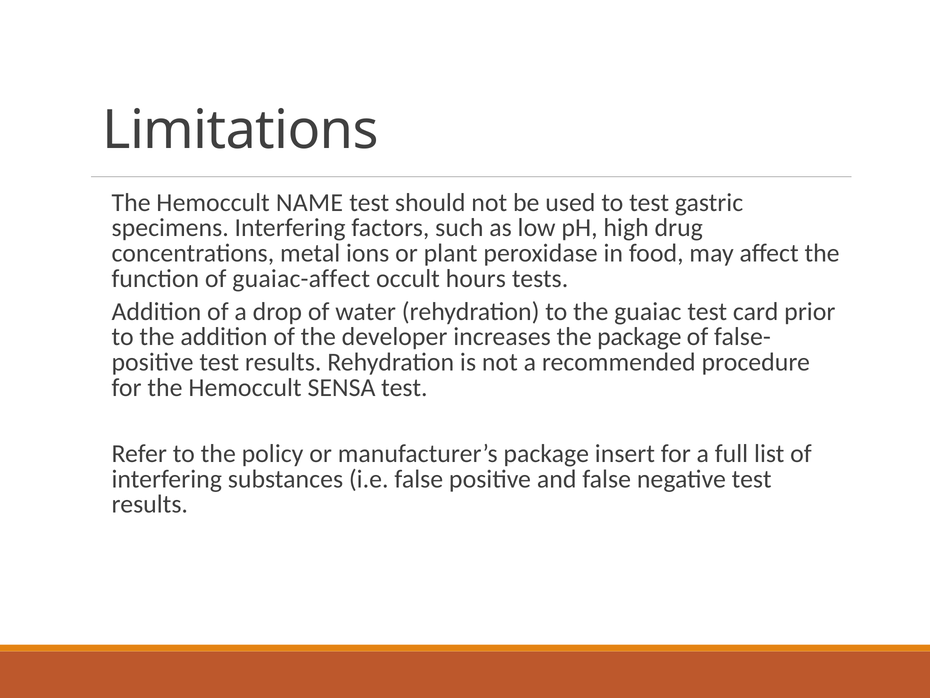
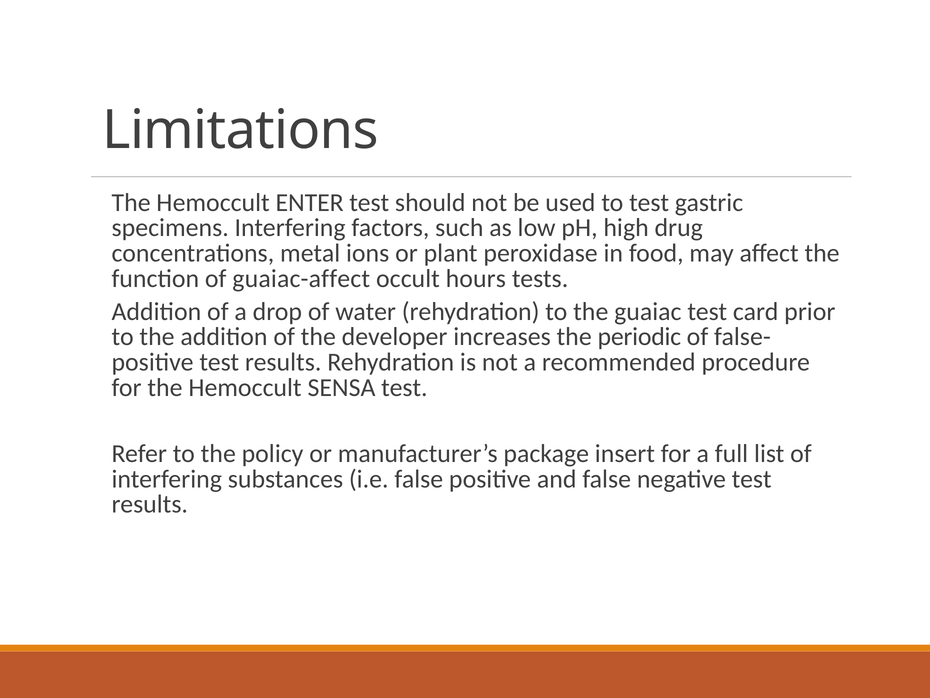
NAME: NAME -> ENTER
the package: package -> periodic
